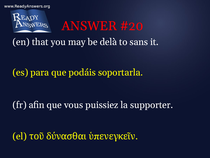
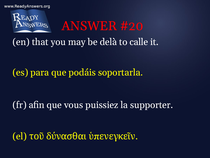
sans: sans -> calle
